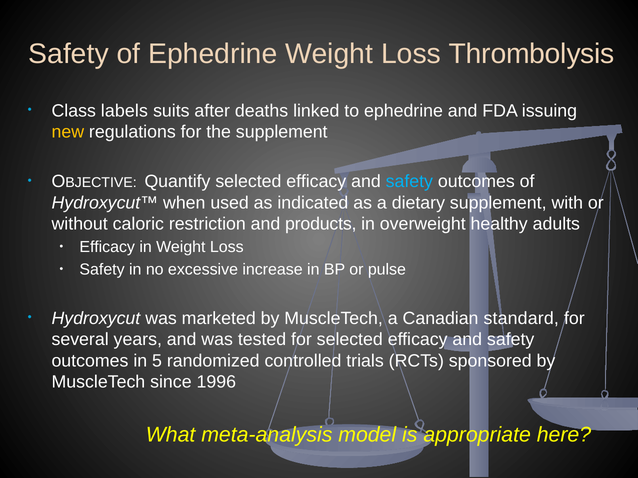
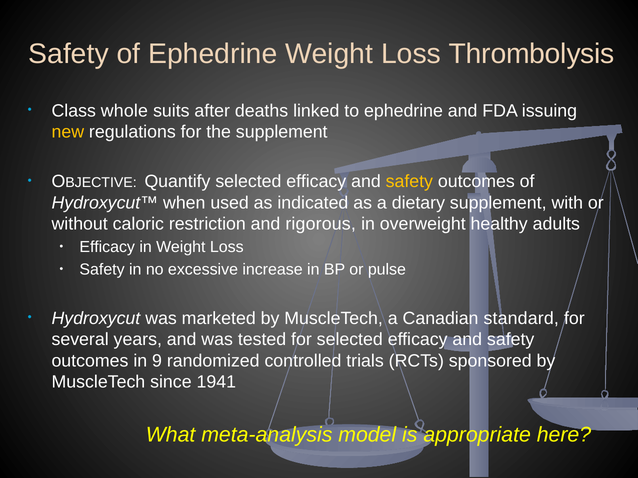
labels: labels -> whole
safety at (409, 182) colour: light blue -> yellow
products: products -> rigorous
5: 5 -> 9
1996: 1996 -> 1941
